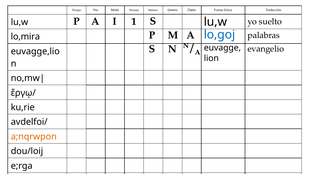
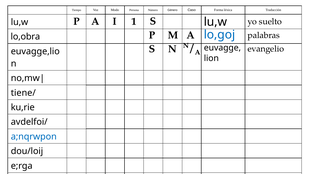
lo,mira: lo,mira -> lo,obra
ἔργῳ/: ἔργῳ/ -> tiene/
a;nqrwpon colour: orange -> blue
